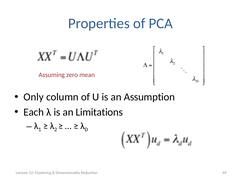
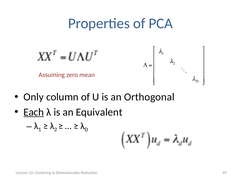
Assumption: Assumption -> Orthogonal
Each underline: none -> present
Limitations: Limitations -> Equivalent
